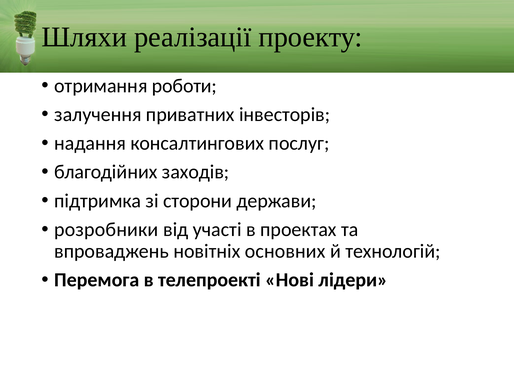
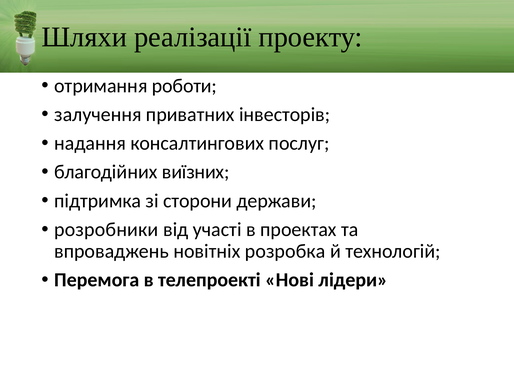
заходів: заходів -> виїзних
основних: основних -> розробка
